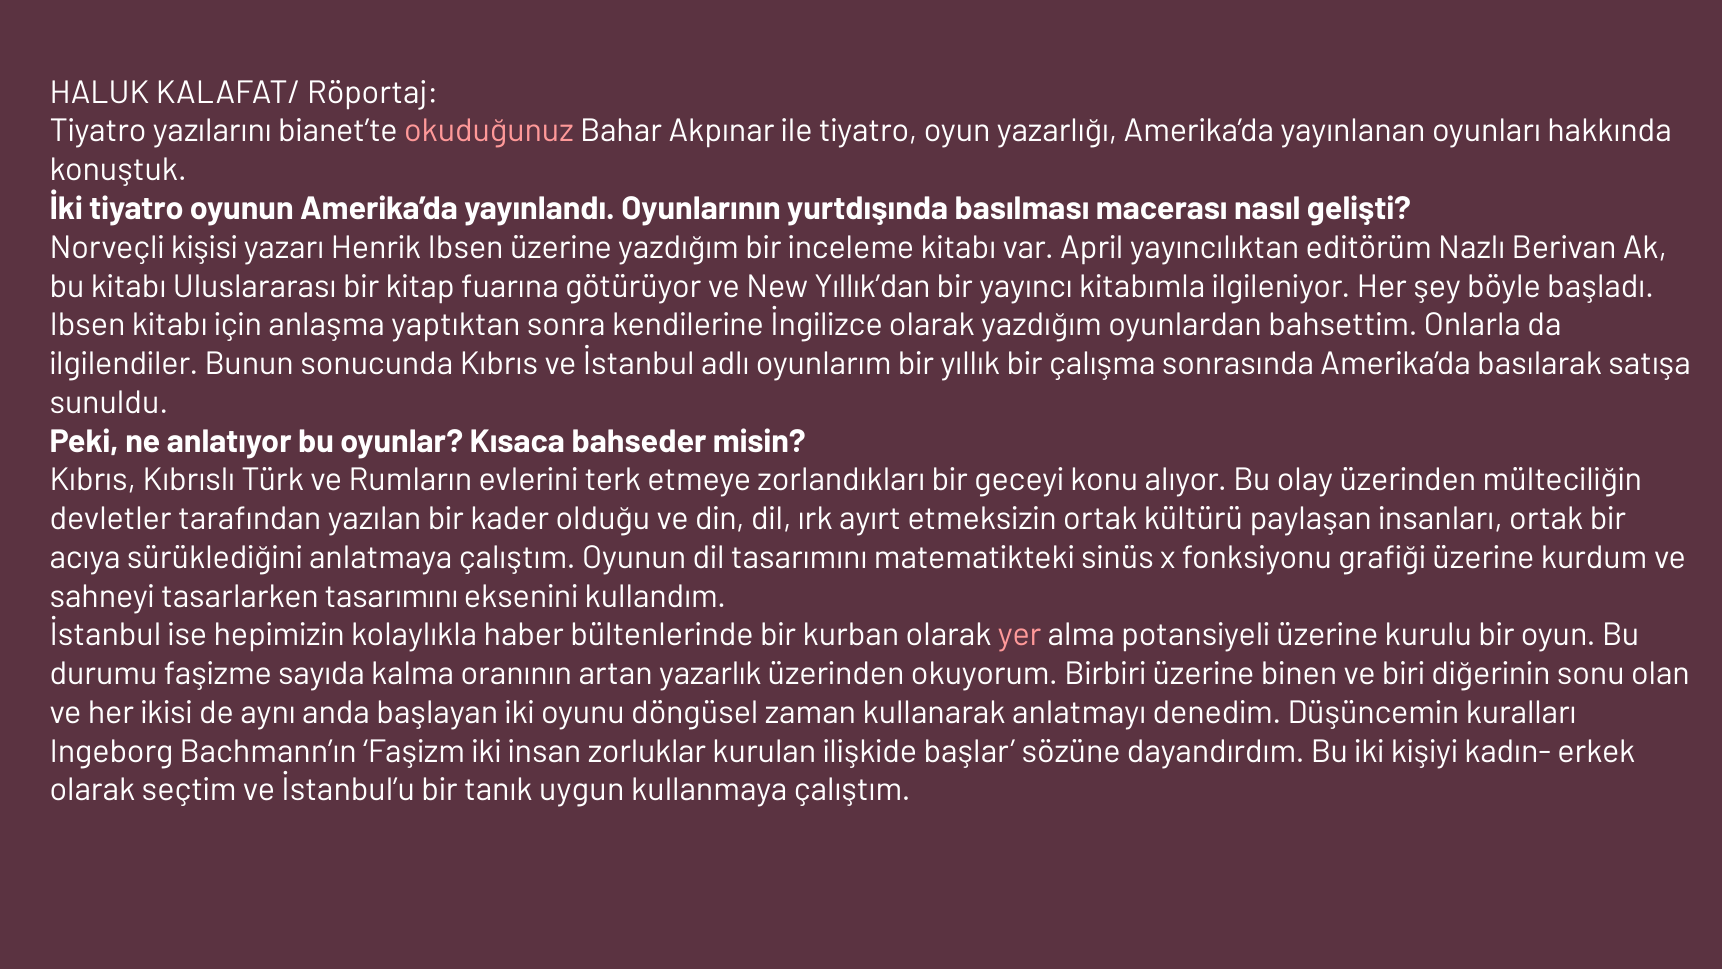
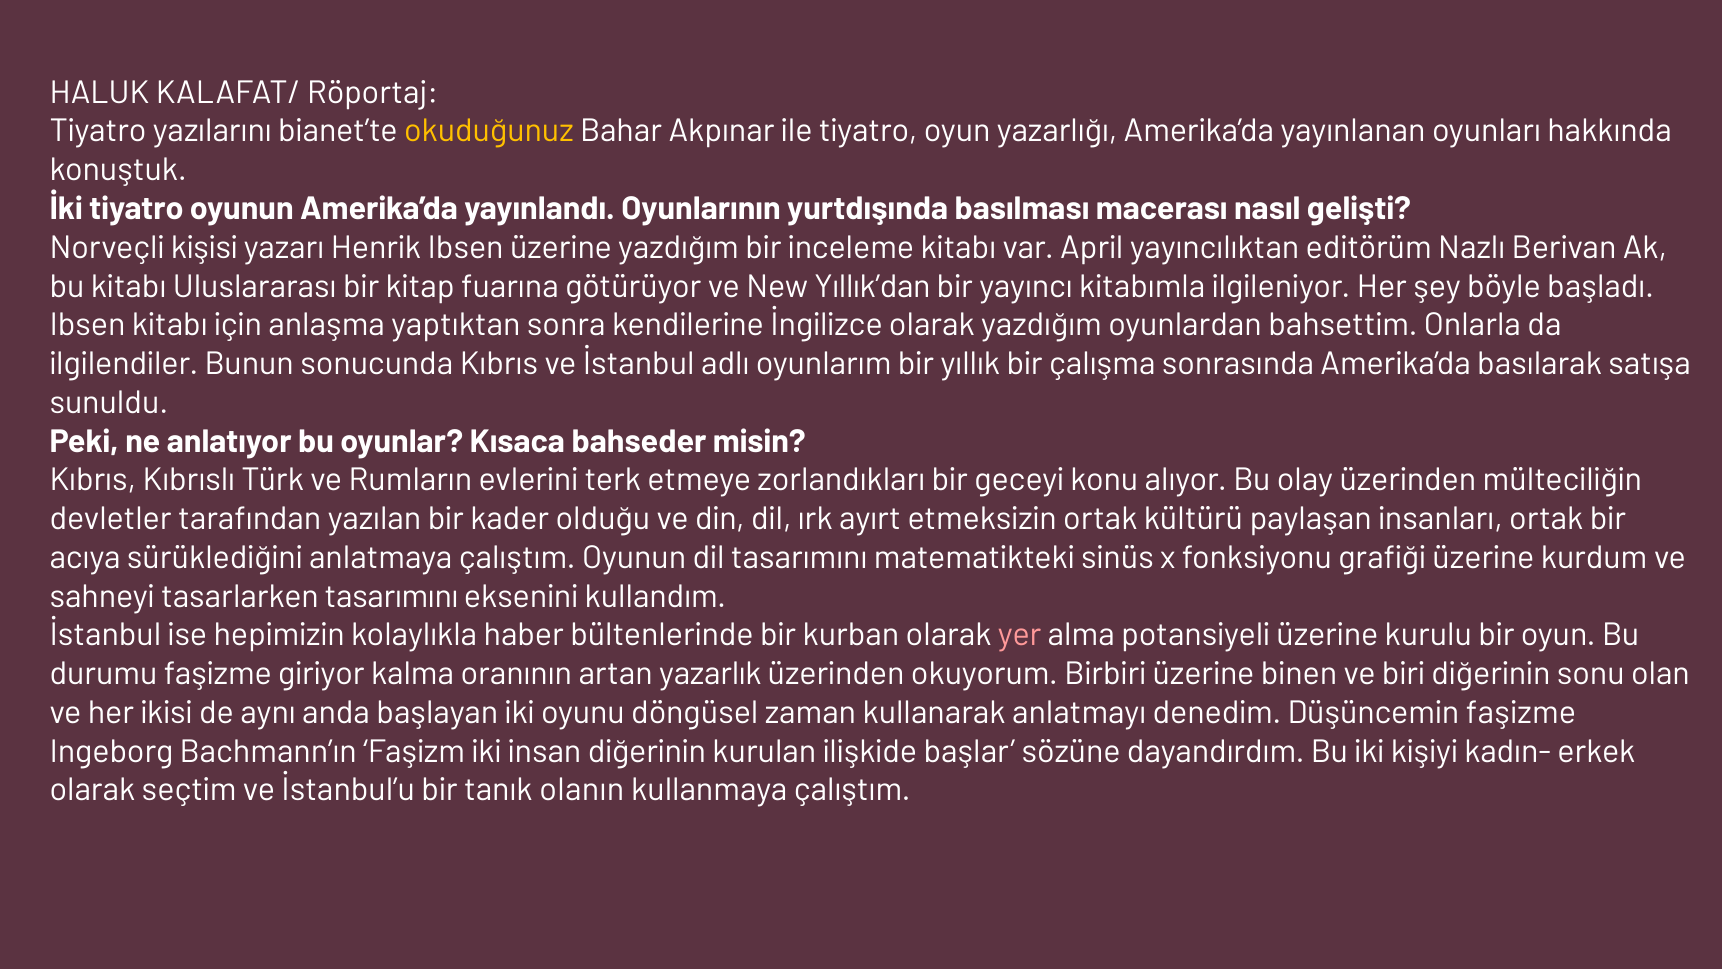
okuduğunuz colour: pink -> yellow
sayıda: sayıda -> giriyor
Düşüncemin kuralları: kuralları -> faşizme
insan zorluklar: zorluklar -> diğerinin
uygun: uygun -> olanın
